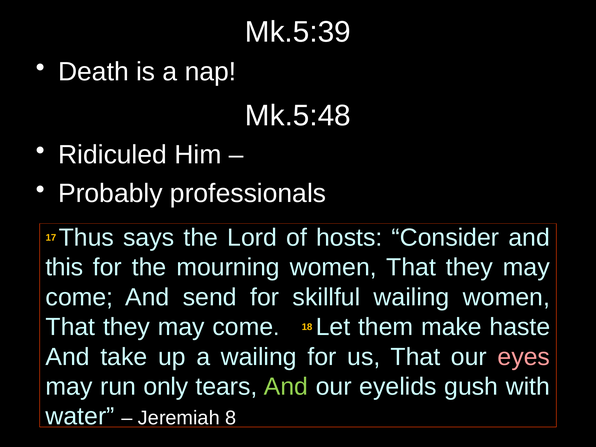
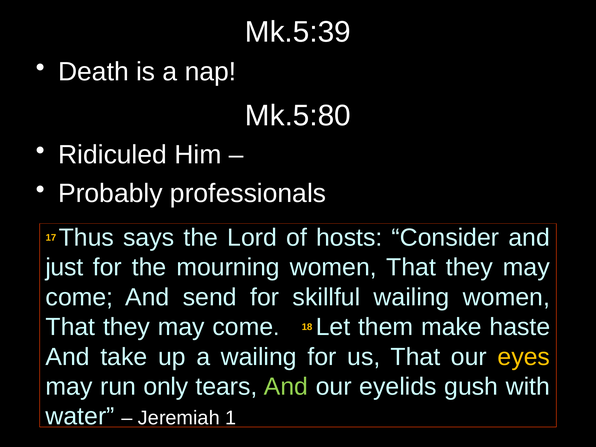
Mk.5:48: Mk.5:48 -> Mk.5:80
this: this -> just
eyes colour: pink -> yellow
8: 8 -> 1
